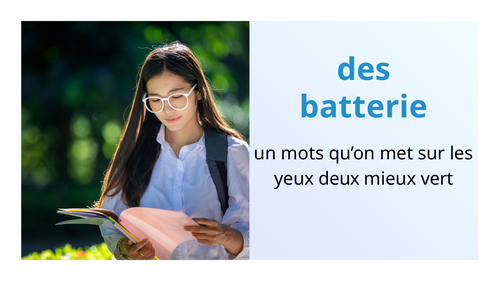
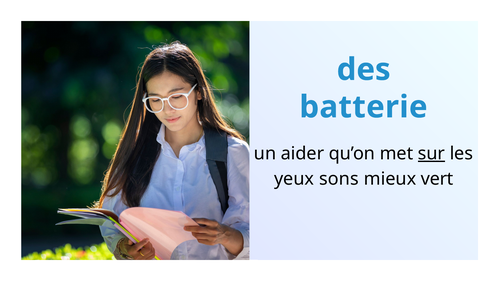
mots: mots -> aider
sur underline: none -> present
deux: deux -> sons
